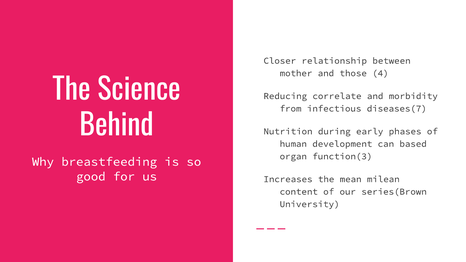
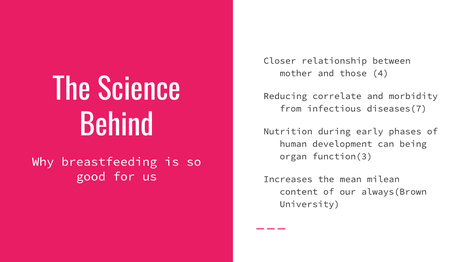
based: based -> being
series(Brown: series(Brown -> always(Brown
